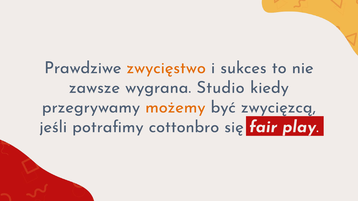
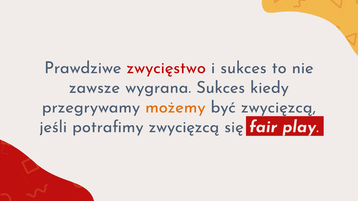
zwycięstwo colour: orange -> red
wygrana Studio: Studio -> Sukces
potrafimy cottonbro: cottonbro -> zwycięzcą
